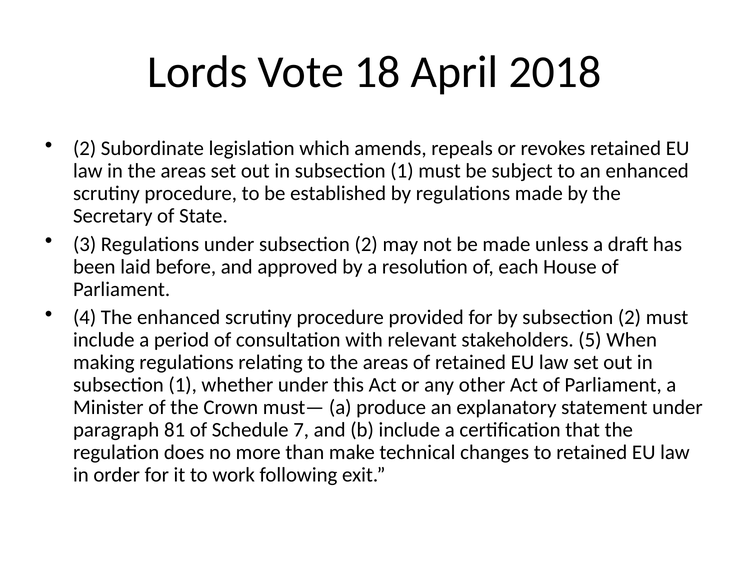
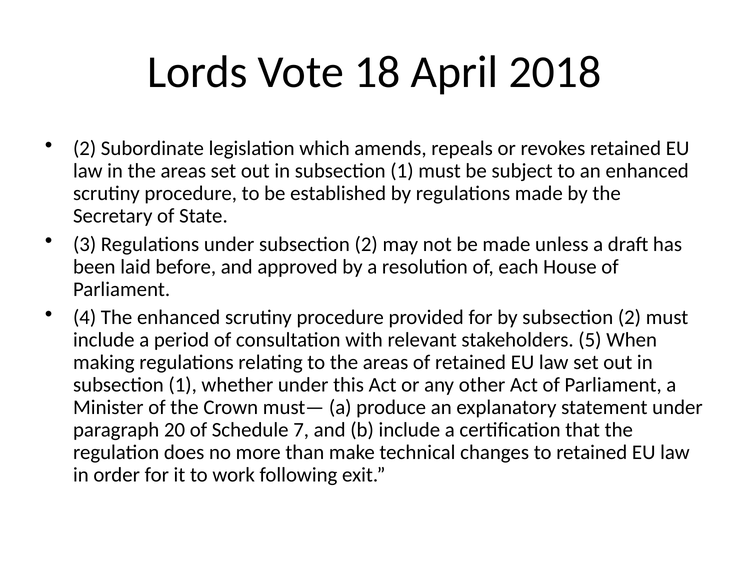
81: 81 -> 20
